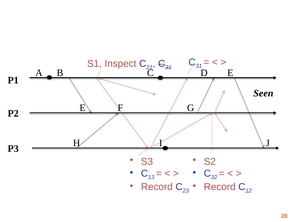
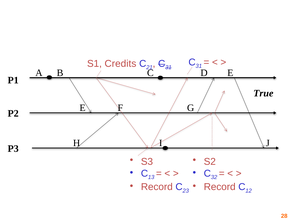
Inspect: Inspect -> Credits
Seen: Seen -> True
